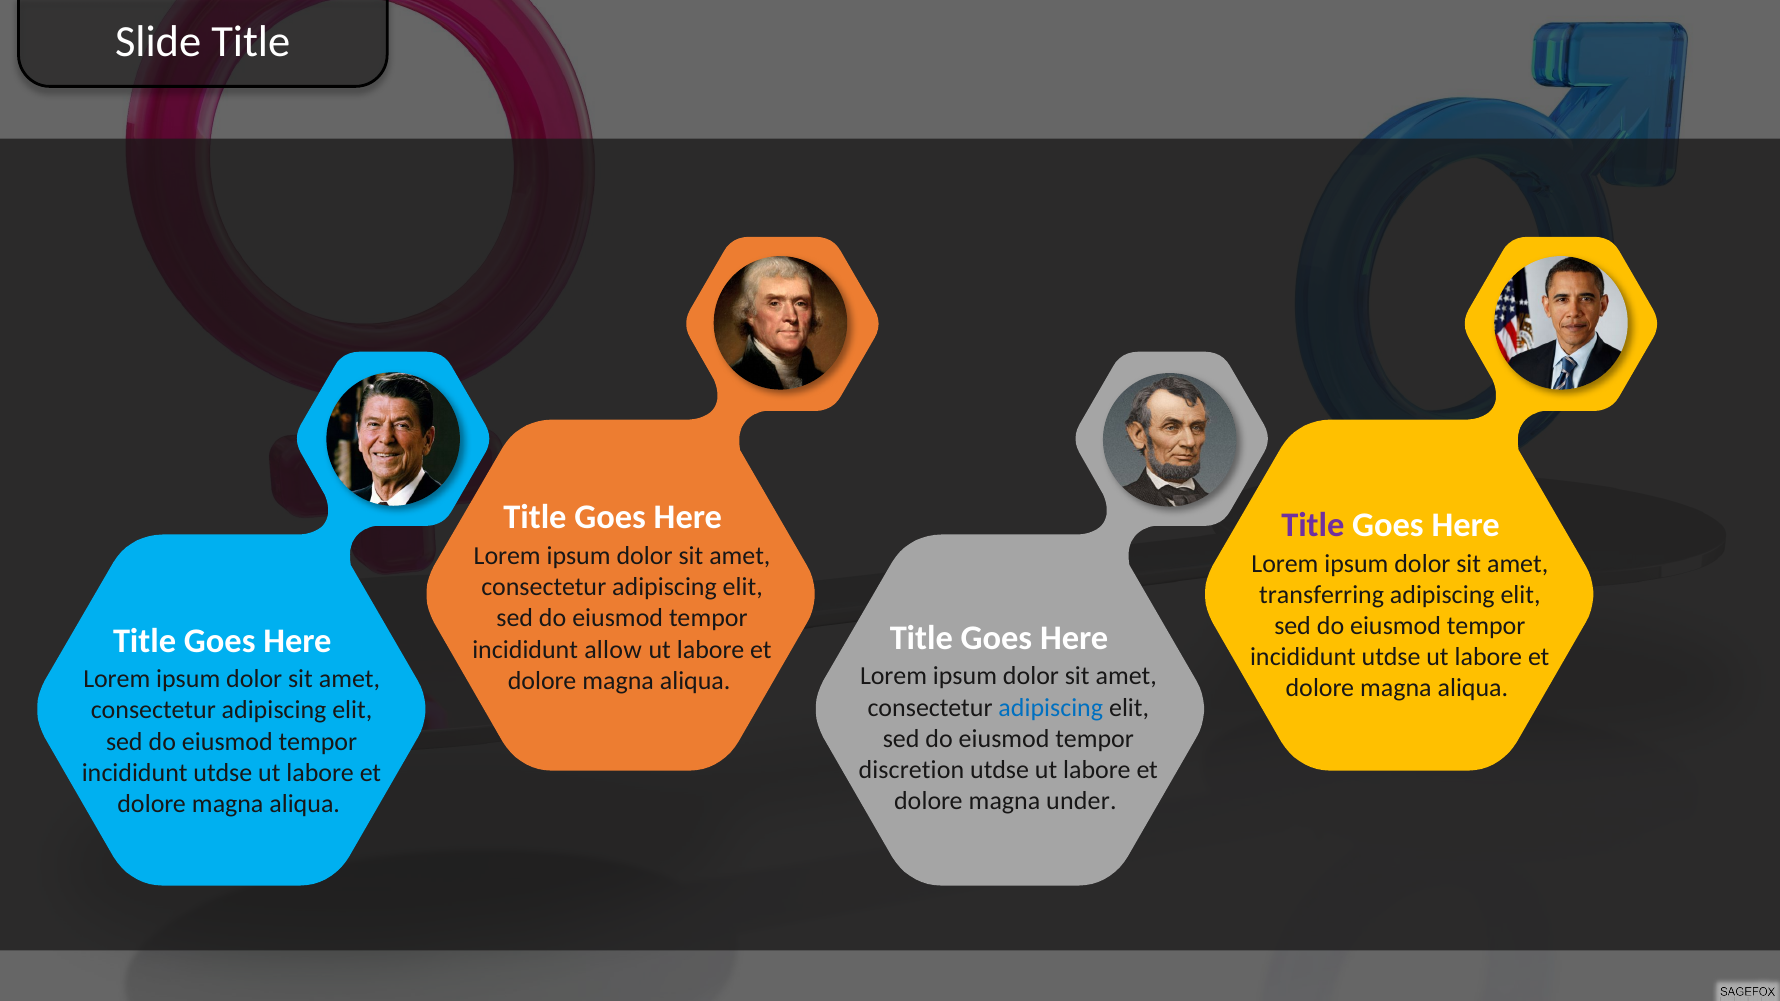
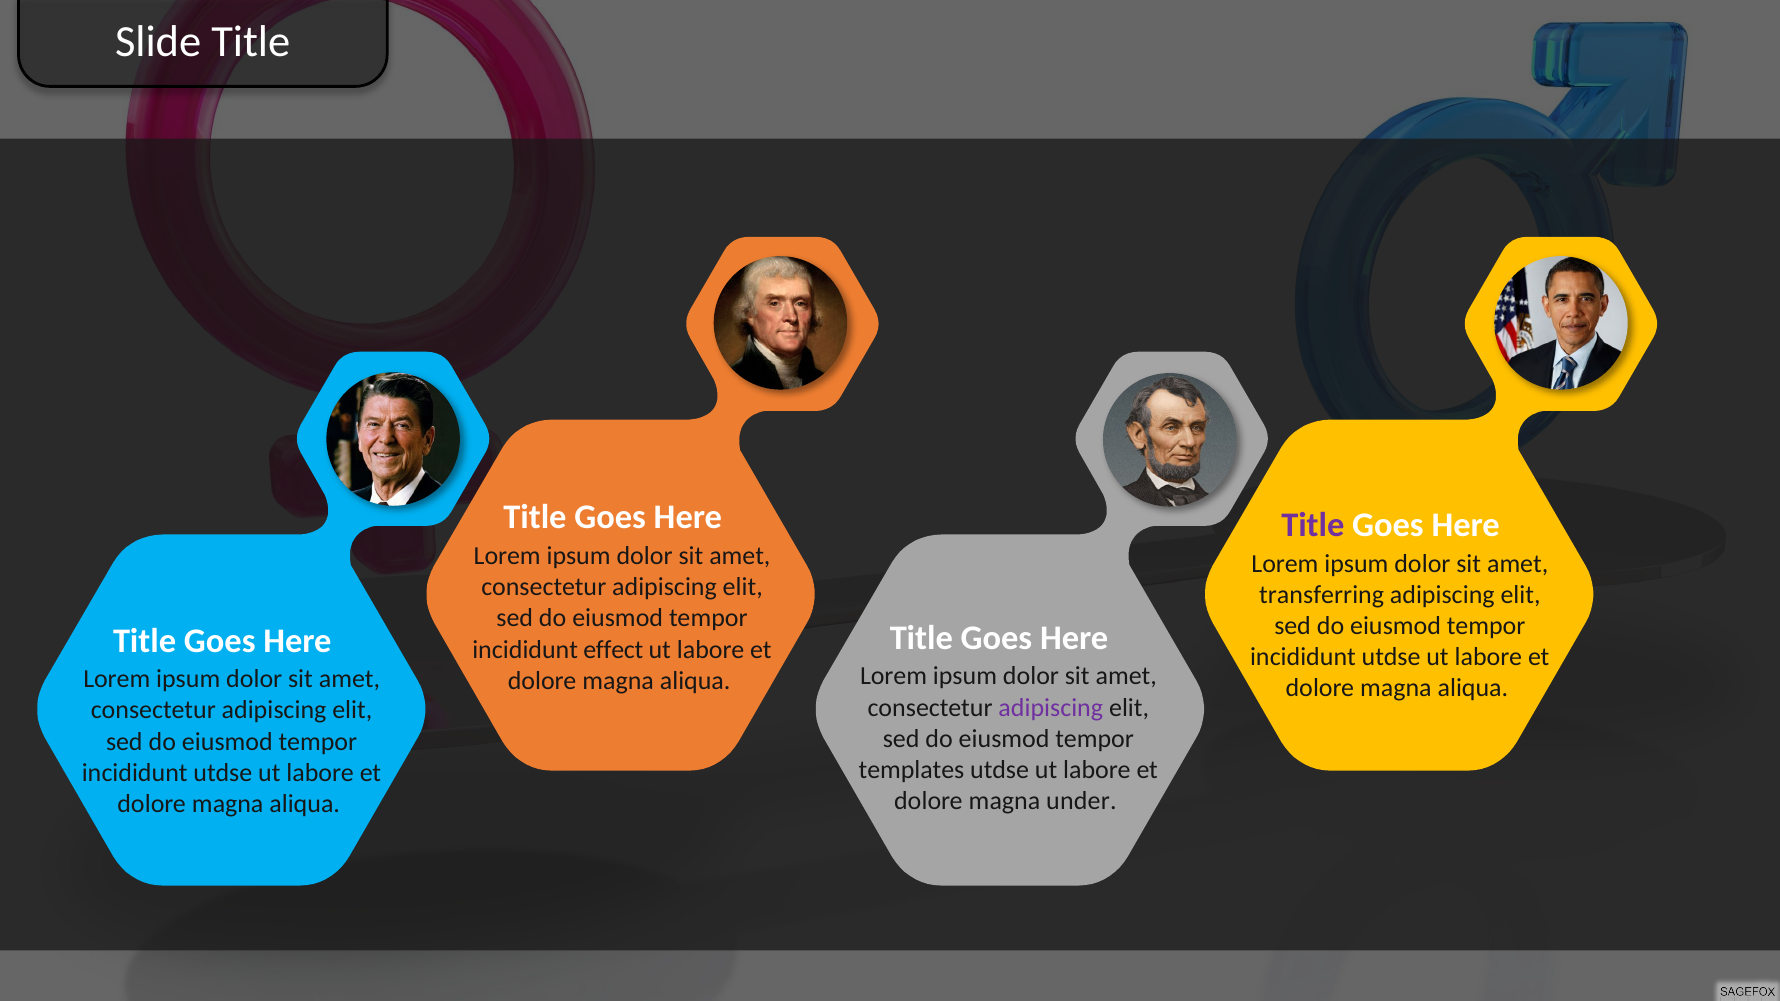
allow: allow -> effect
adipiscing at (1051, 708) colour: blue -> purple
discretion: discretion -> templates
